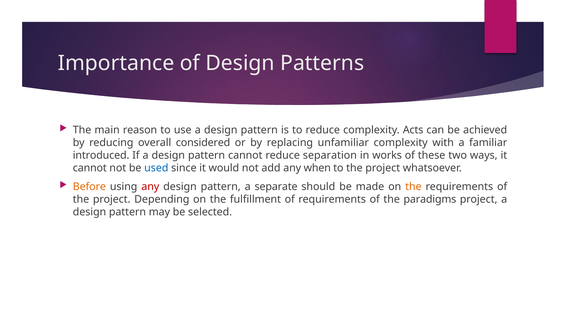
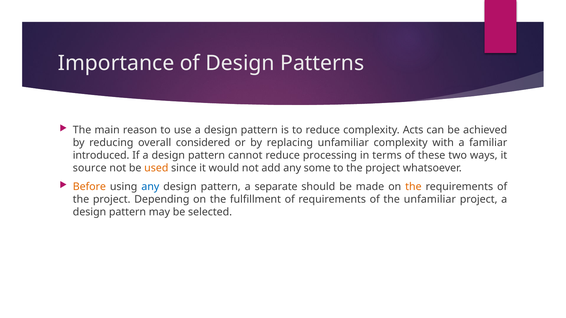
separation: separation -> processing
works: works -> terms
cannot at (90, 168): cannot -> source
used colour: blue -> orange
when: when -> some
any at (150, 187) colour: red -> blue
the paradigms: paradigms -> unfamiliar
